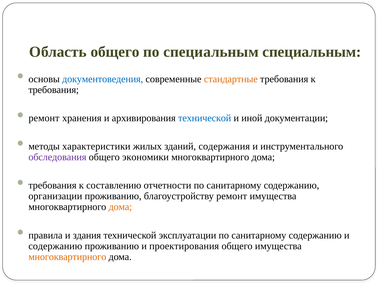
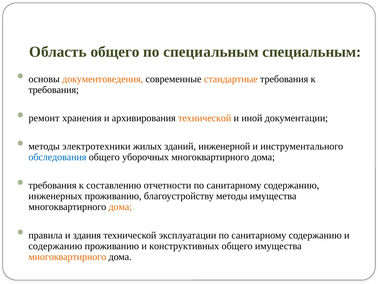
документоведения colour: blue -> orange
технической at (205, 118) colour: blue -> orange
характеристики: характеристики -> электротехники
содержания: содержания -> инженерной
обследования colour: purple -> blue
экономики: экономики -> уборочных
организации: организации -> инженерных
благоустройству ремонт: ремонт -> методы
проектирования: проектирования -> конструктивных
